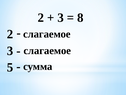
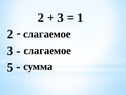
8: 8 -> 1
